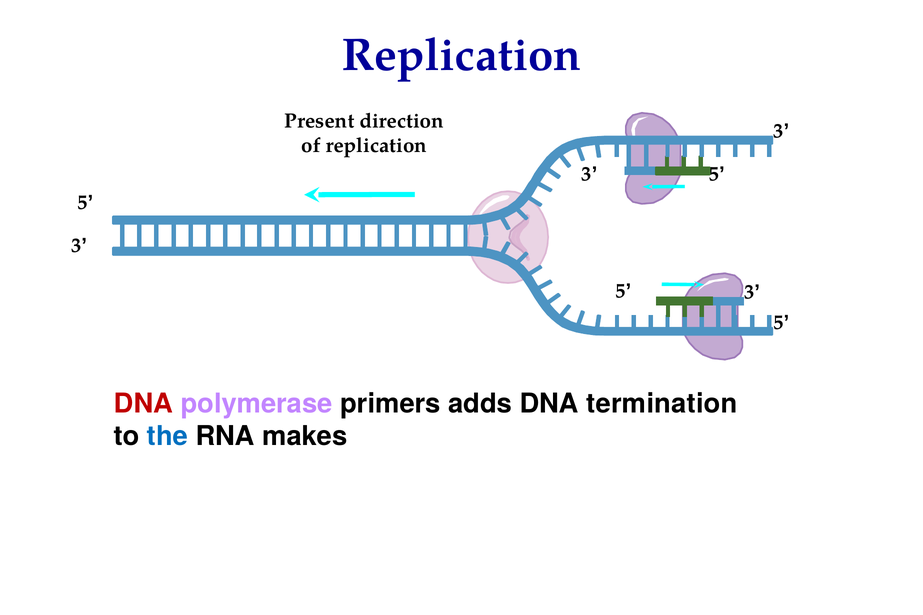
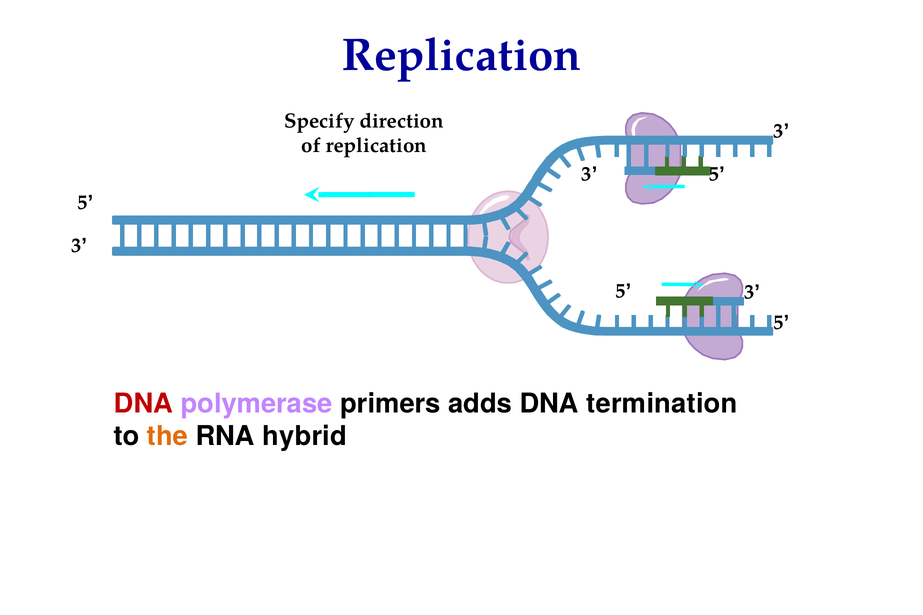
Present: Present -> Specify
the colour: blue -> orange
makes: makes -> hybrid
